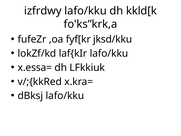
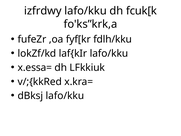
kkld[k: kkld[k -> fcuk[k
jksd/kku: jksd/kku -> fdlh/kku
